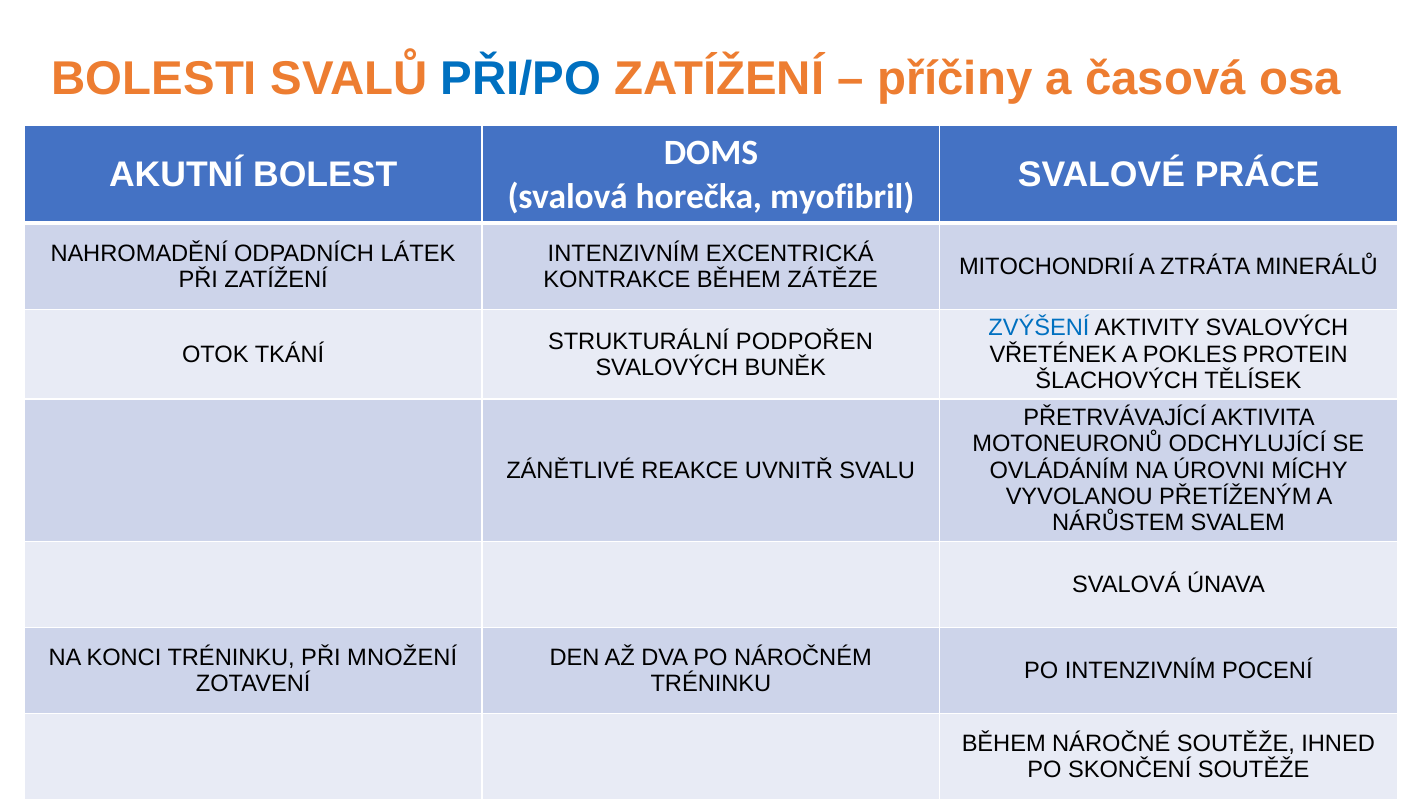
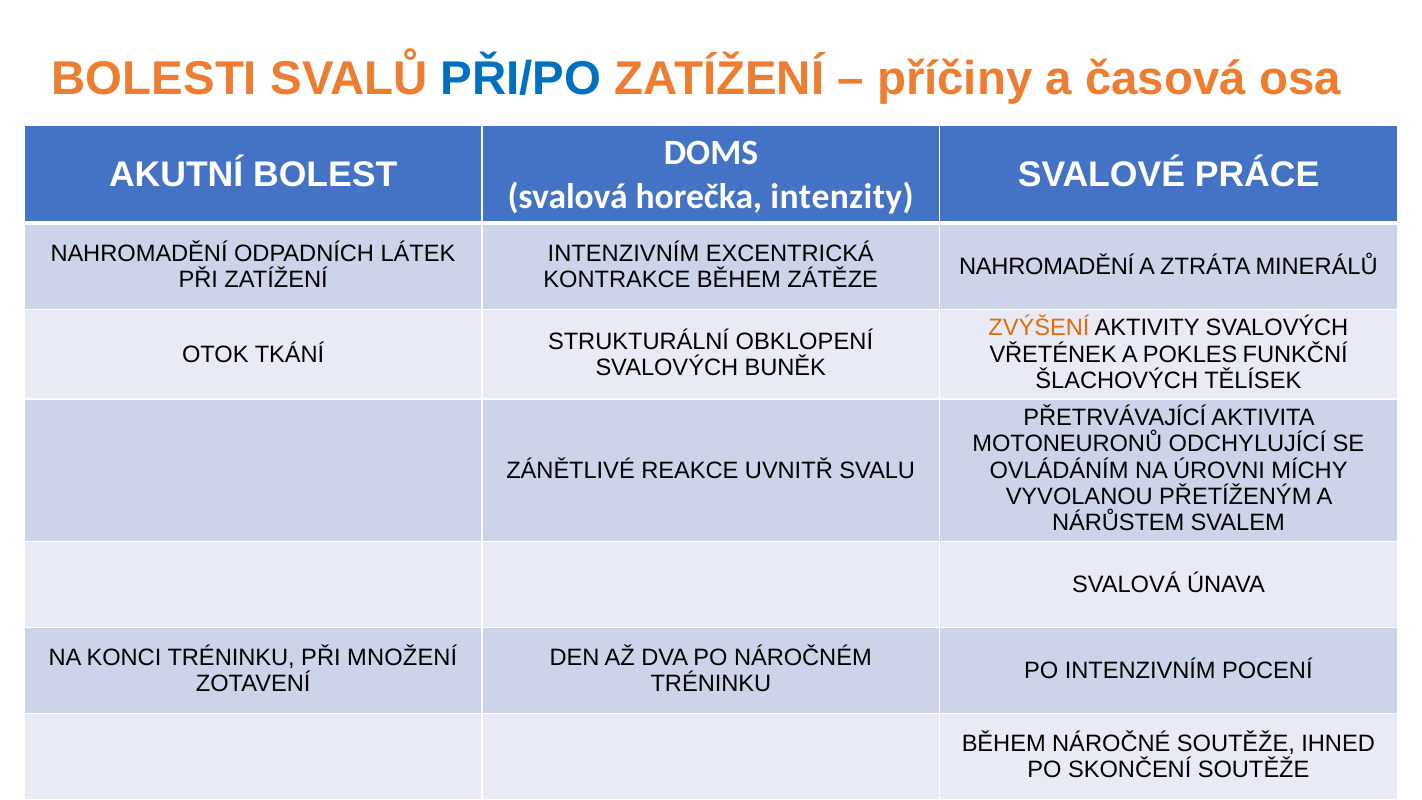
myofibril: myofibril -> intenzity
MITOCHONDRIÍ at (1047, 266): MITOCHONDRIÍ -> NAHROMADĚNÍ
ZVÝŠENÍ colour: blue -> orange
PODPOŘEN: PODPOŘEN -> OBKLOPENÍ
PROTEIN: PROTEIN -> FUNKČNÍ
